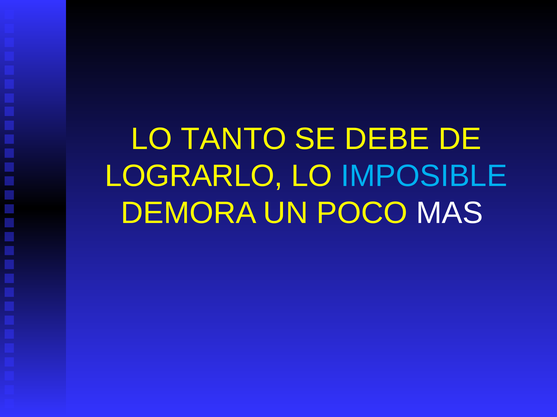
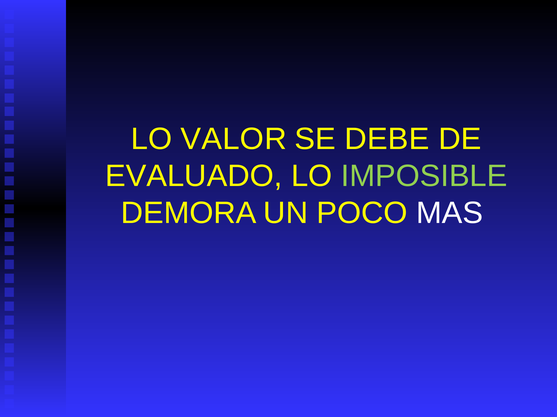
TANTO: TANTO -> VALOR
LOGRARLO: LOGRARLO -> EVALUADO
IMPOSIBLE colour: light blue -> light green
